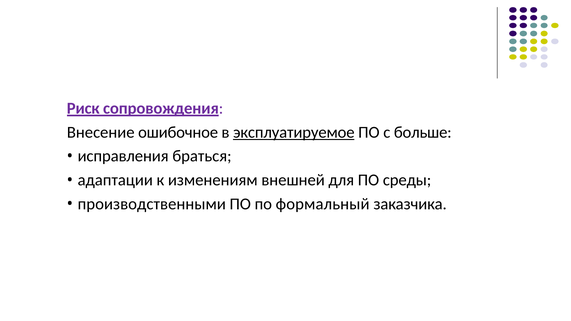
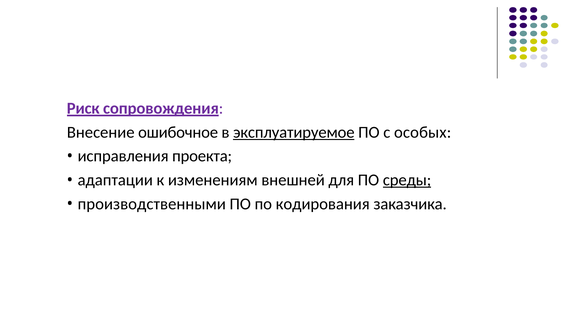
больше: больше -> особых
браться: браться -> проекта
среды underline: none -> present
формальный: формальный -> кодирования
